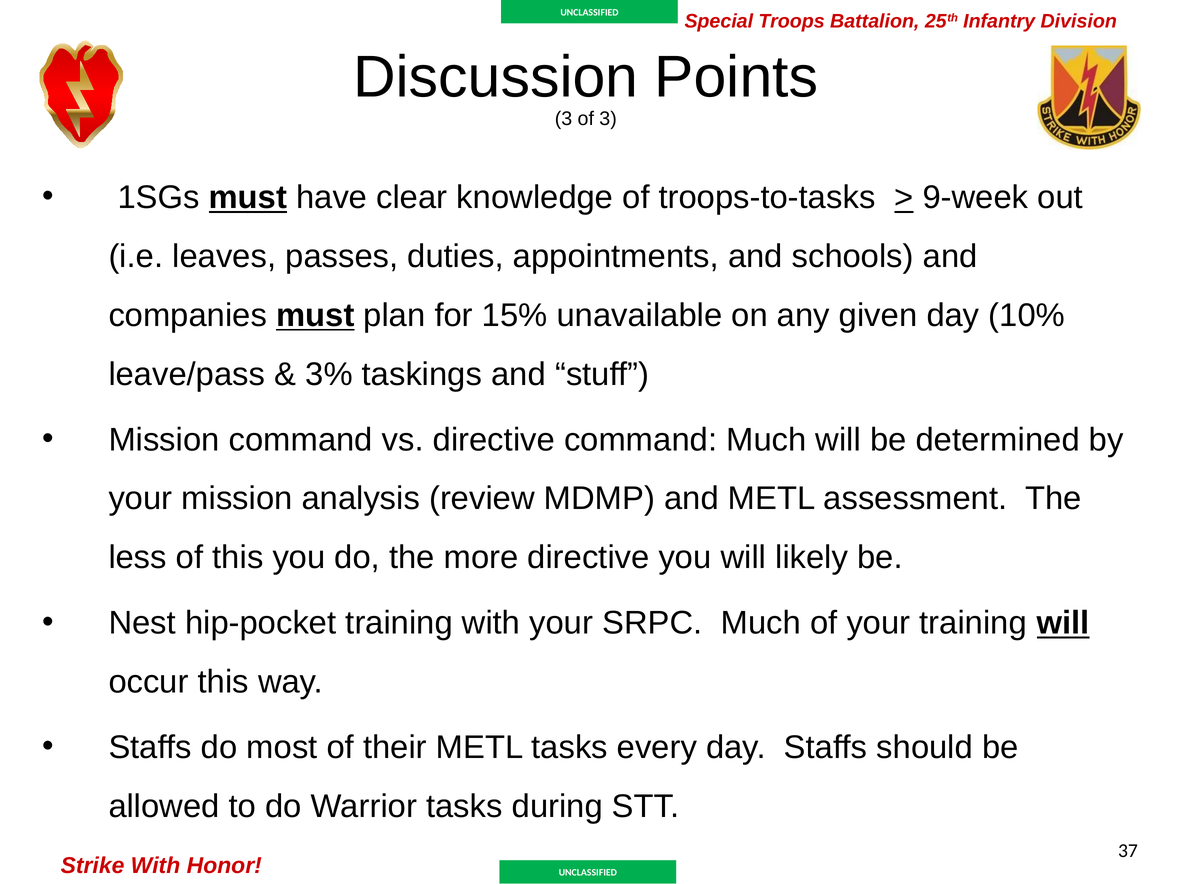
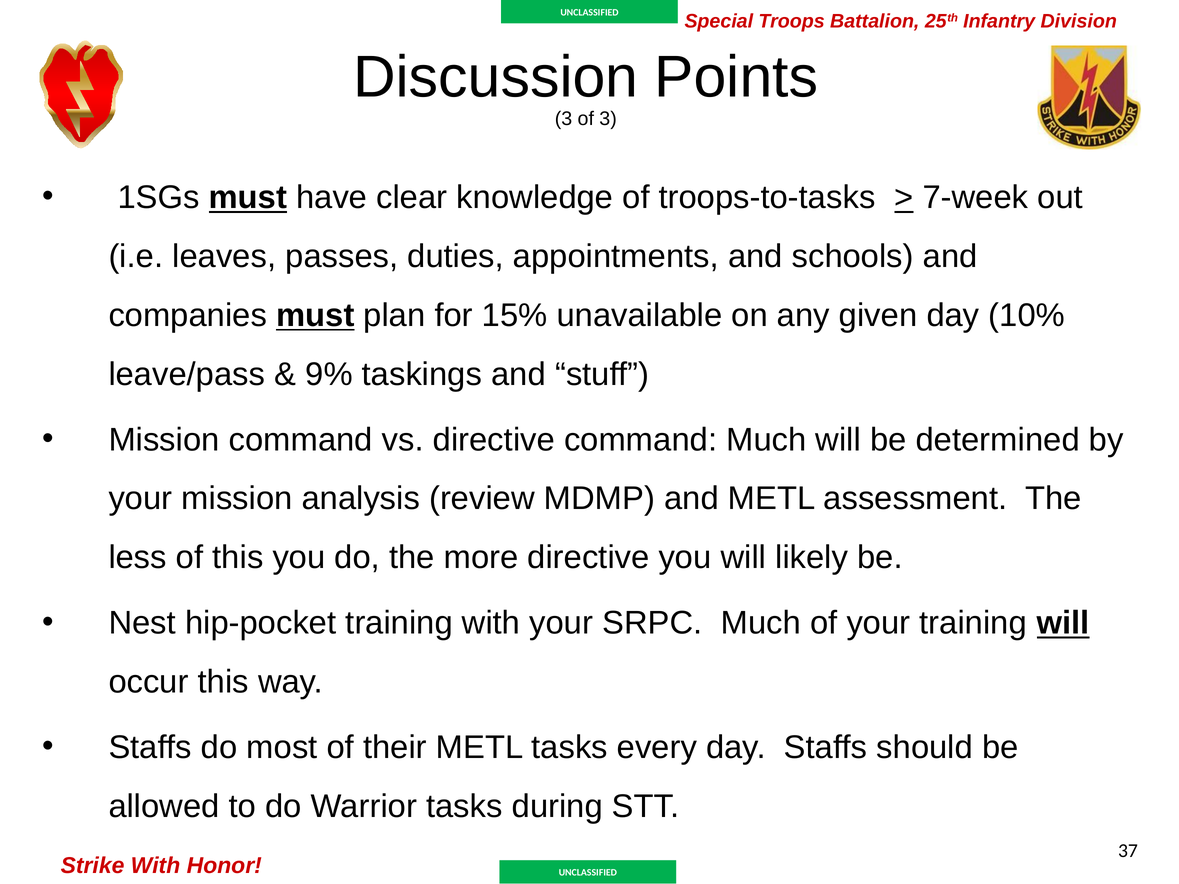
9-week: 9-week -> 7-week
3%: 3% -> 9%
